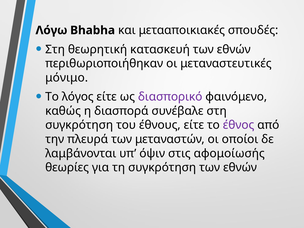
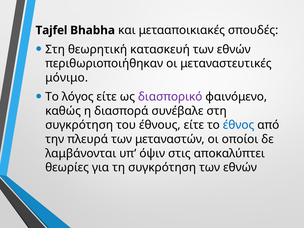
Λόγω: Λόγω -> Tajfel
έθνος colour: purple -> blue
αφομοίωσής: αφομοίωσής -> αποκαλύπτει
